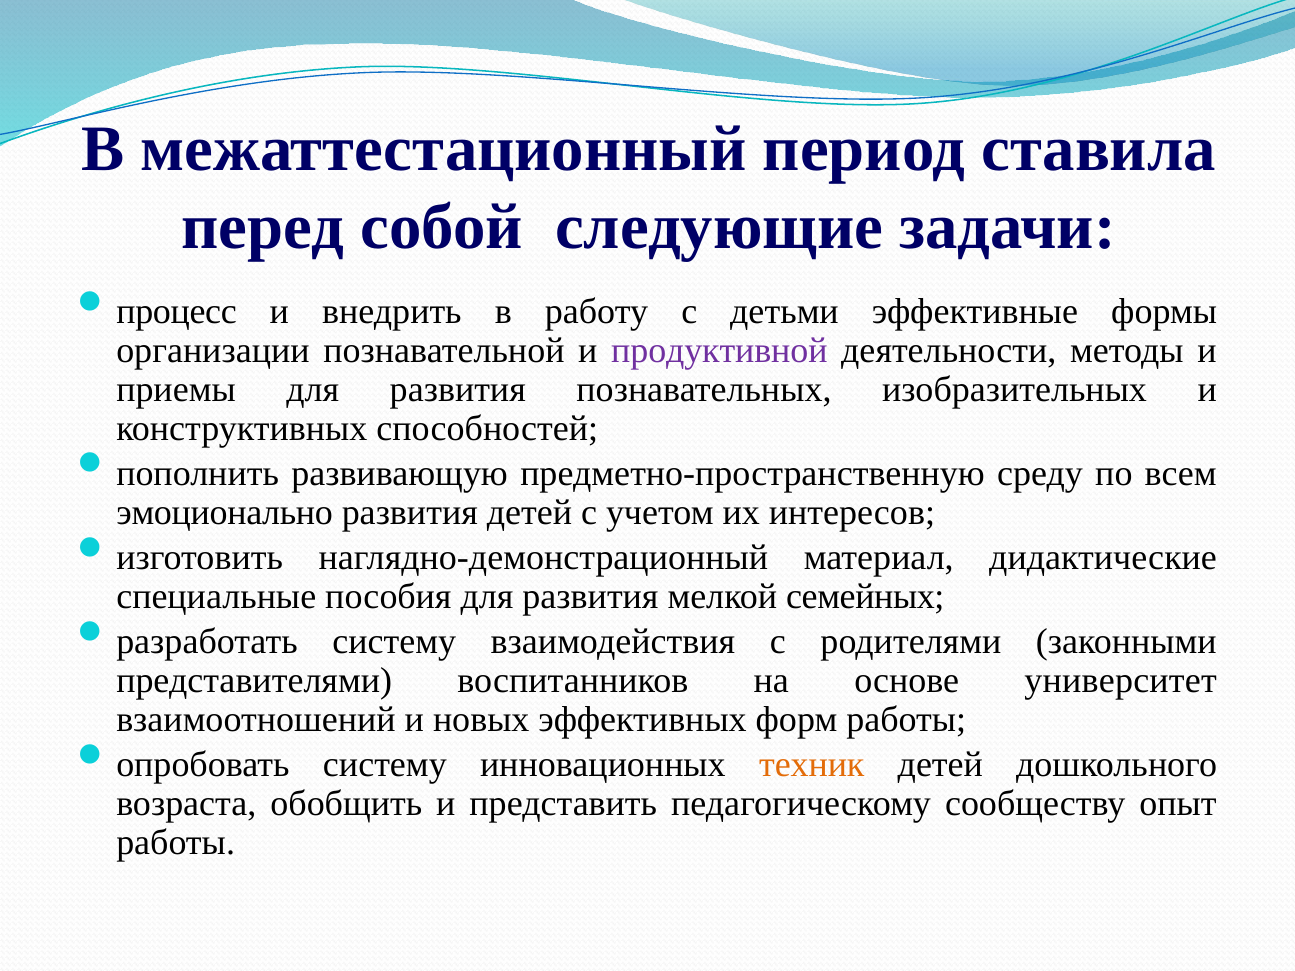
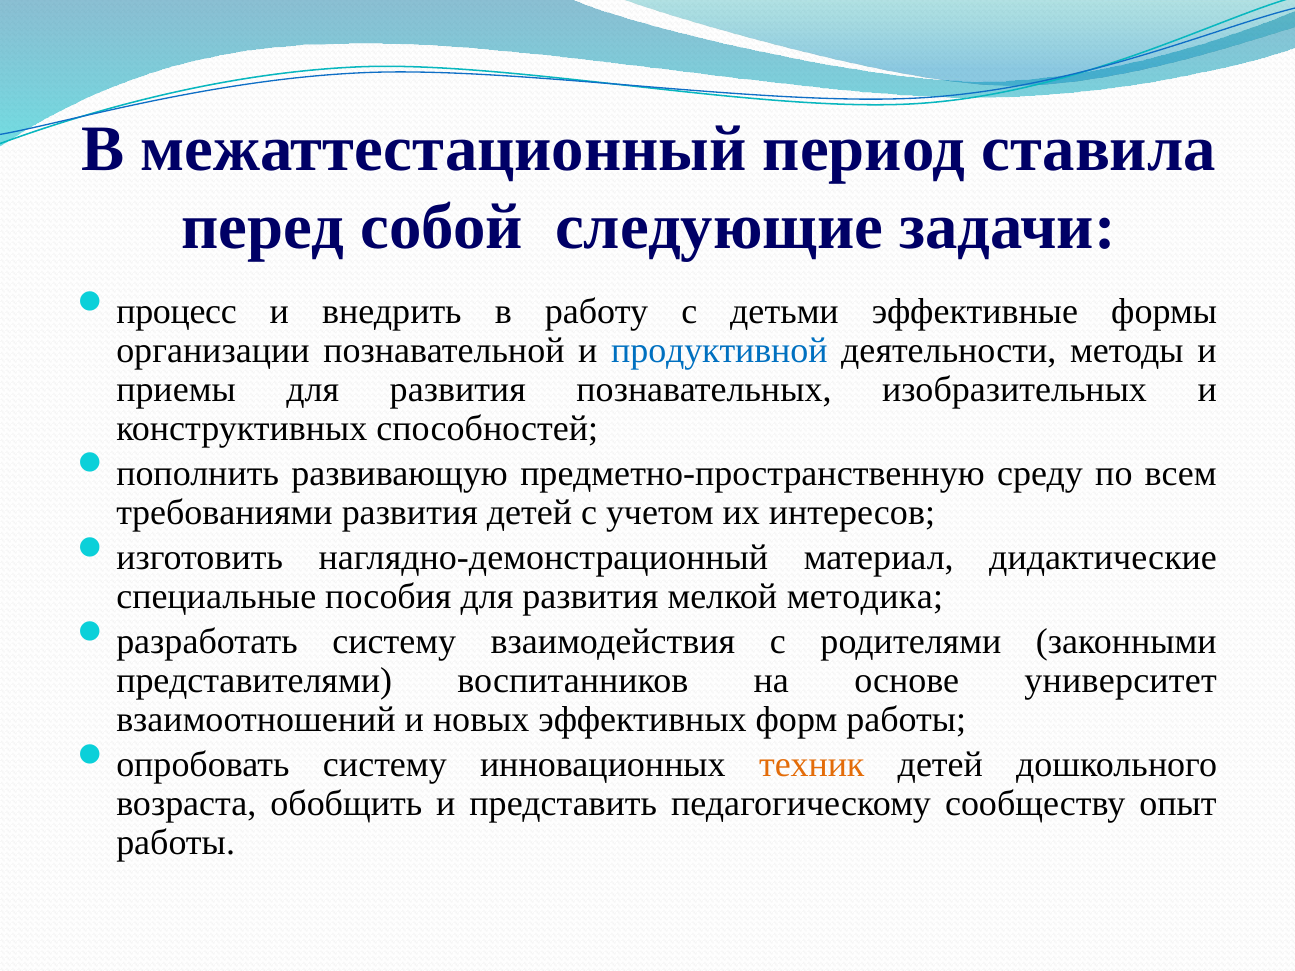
продуктивной colour: purple -> blue
эмоционально: эмоционально -> требованиями
семейных: семейных -> методика
